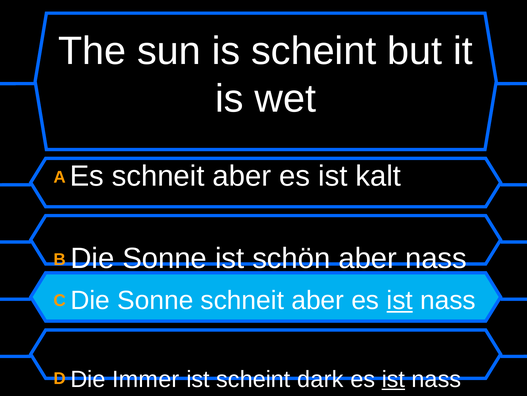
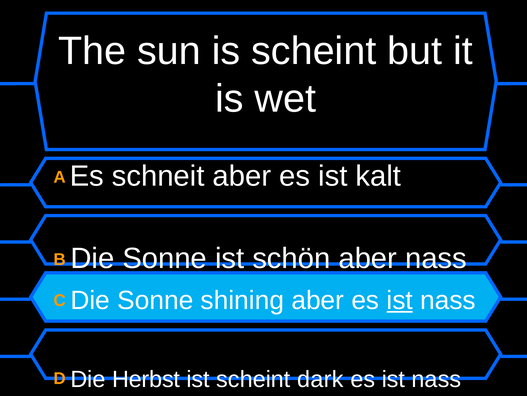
Sonne schneit: schneit -> shining
Immer: Immer -> Herbst
ist at (393, 379) underline: present -> none
